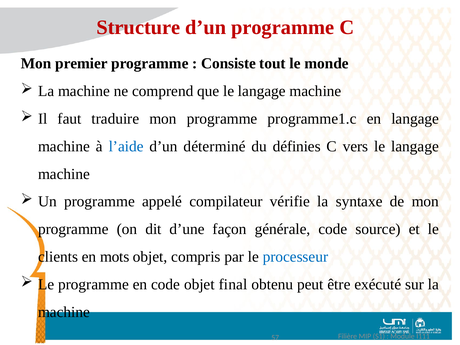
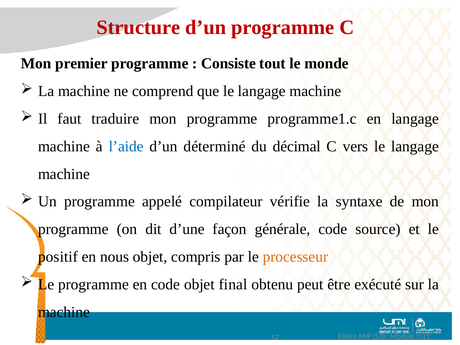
définies: définies -> décimal
clients: clients -> positif
mots: mots -> nous
processeur colour: blue -> orange
